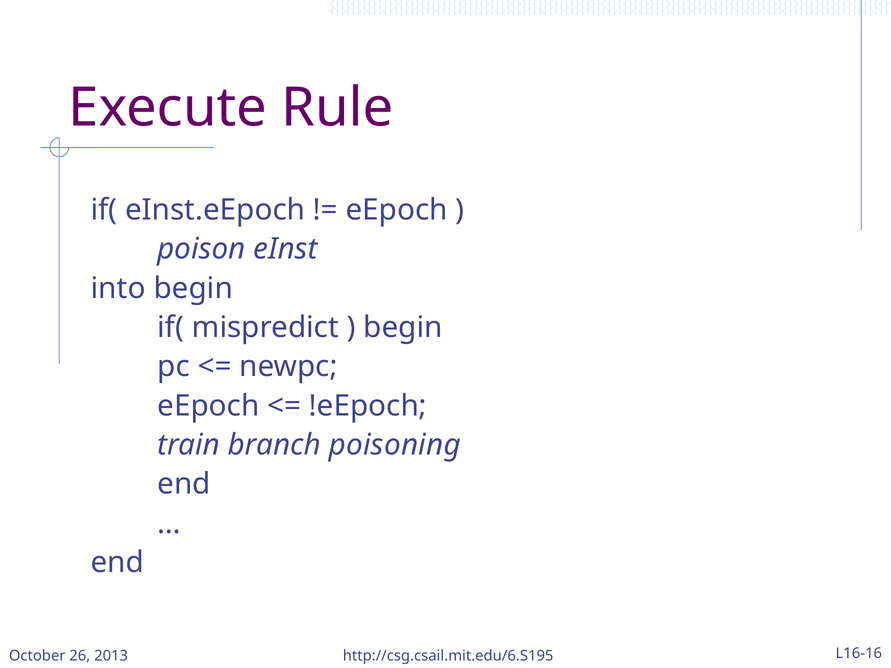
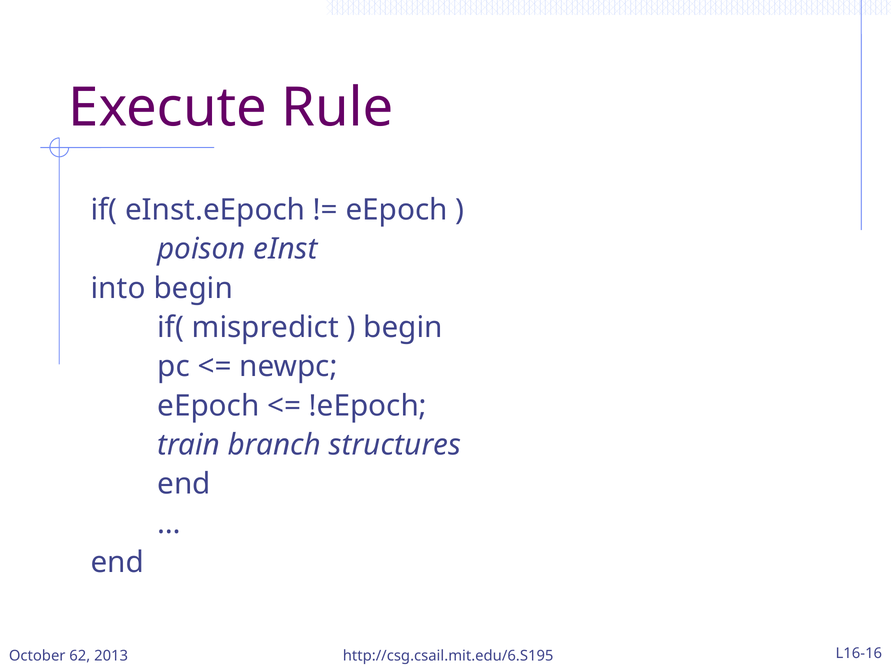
poisoning: poisoning -> structures
26: 26 -> 62
